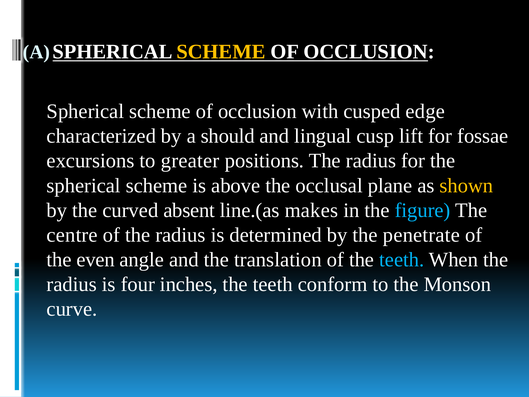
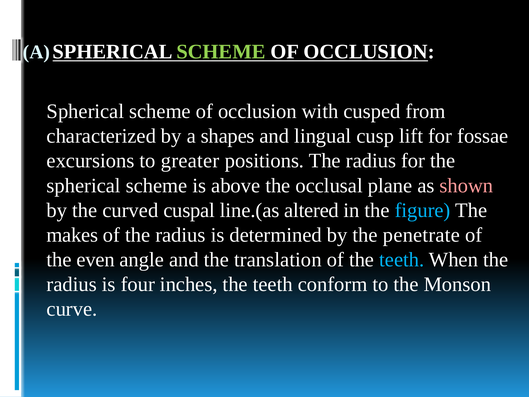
SCHEME at (221, 52) colour: yellow -> light green
edge: edge -> from
should: should -> shapes
shown colour: yellow -> pink
absent: absent -> cuspal
makes: makes -> altered
centre: centre -> makes
